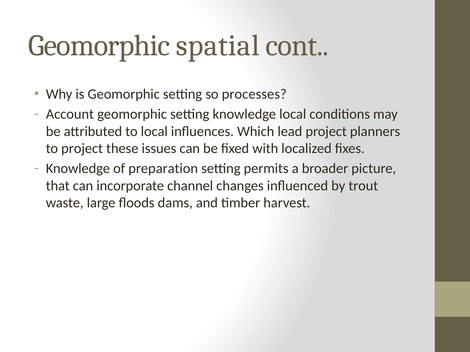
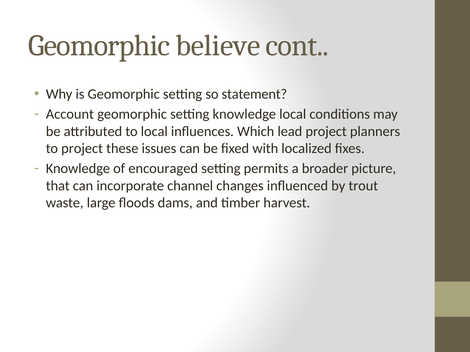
spatial: spatial -> believe
processes: processes -> statement
preparation: preparation -> encouraged
